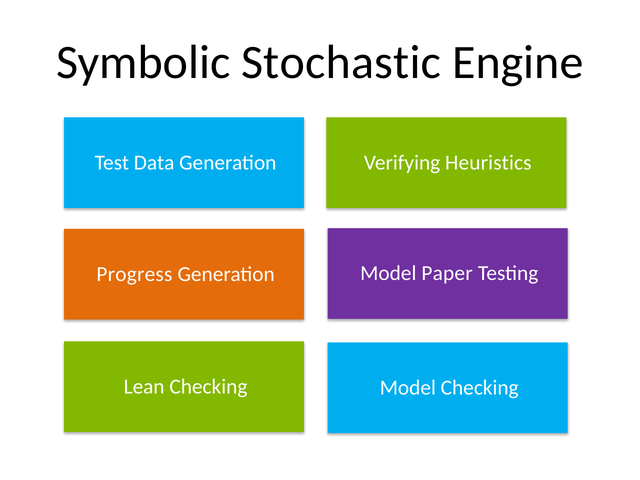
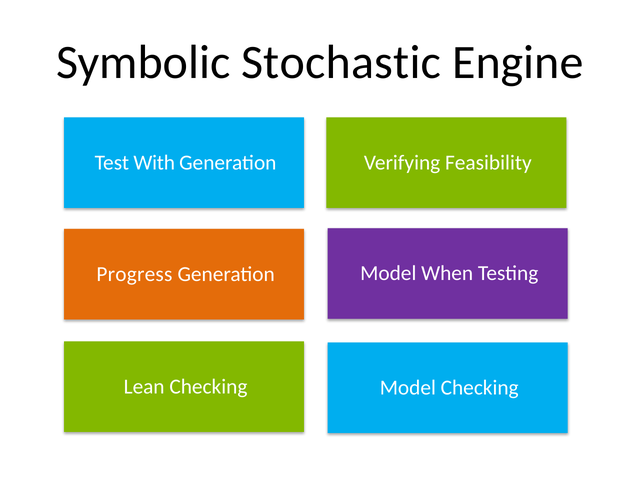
Data: Data -> With
Heuristics: Heuristics -> Feasibility
Paper: Paper -> When
